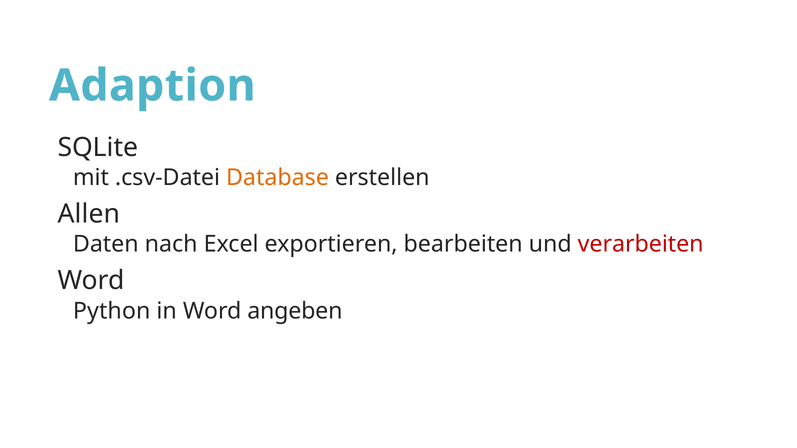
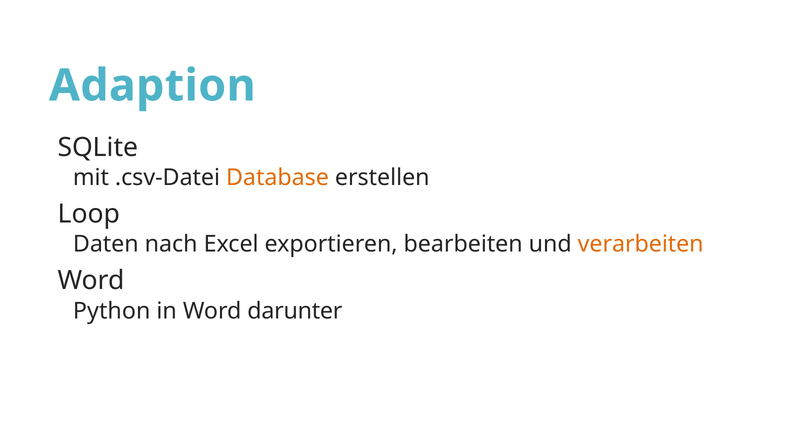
Allen: Allen -> Loop
verarbeiten colour: red -> orange
angeben: angeben -> darunter
